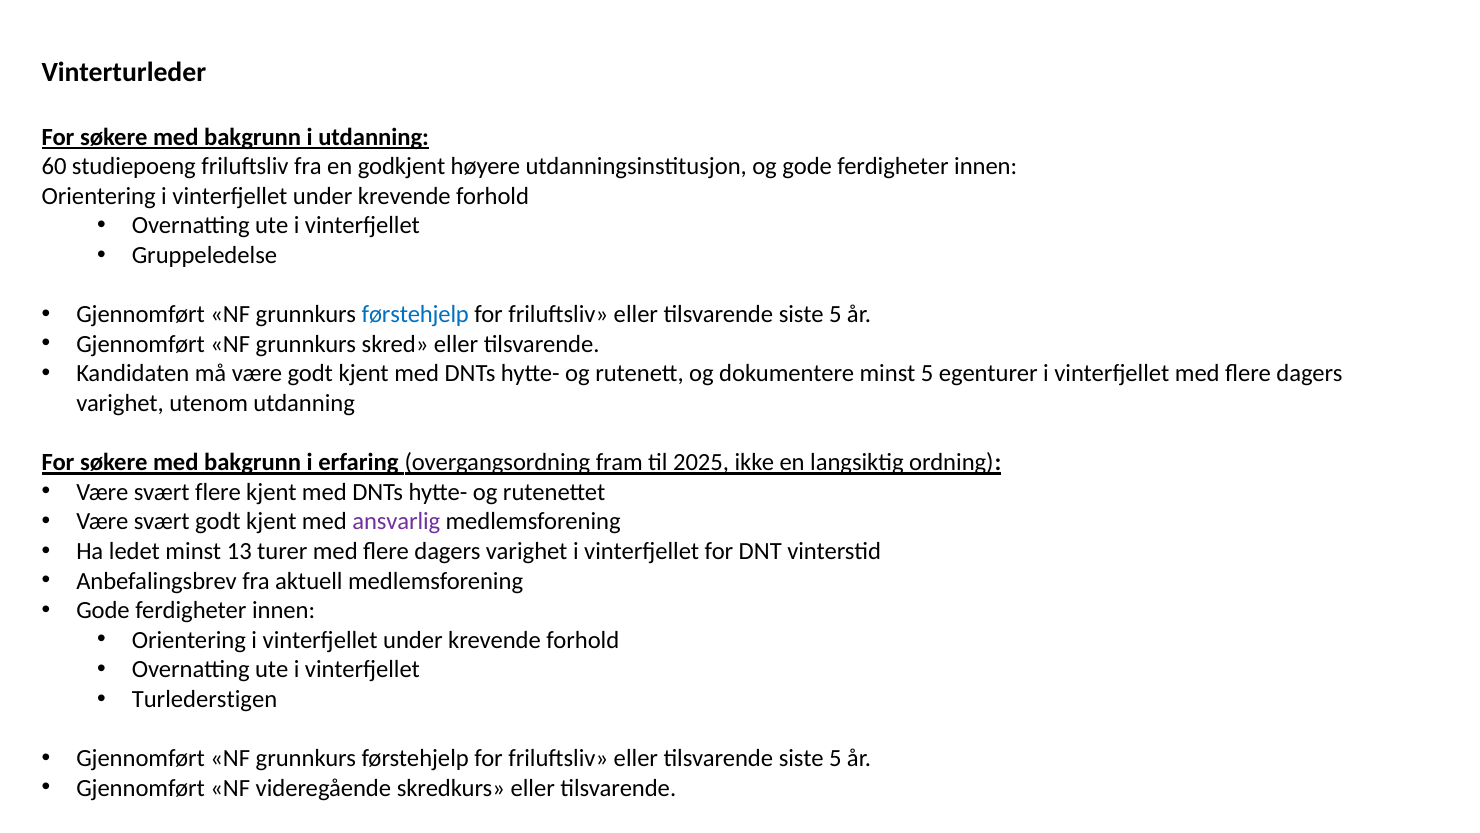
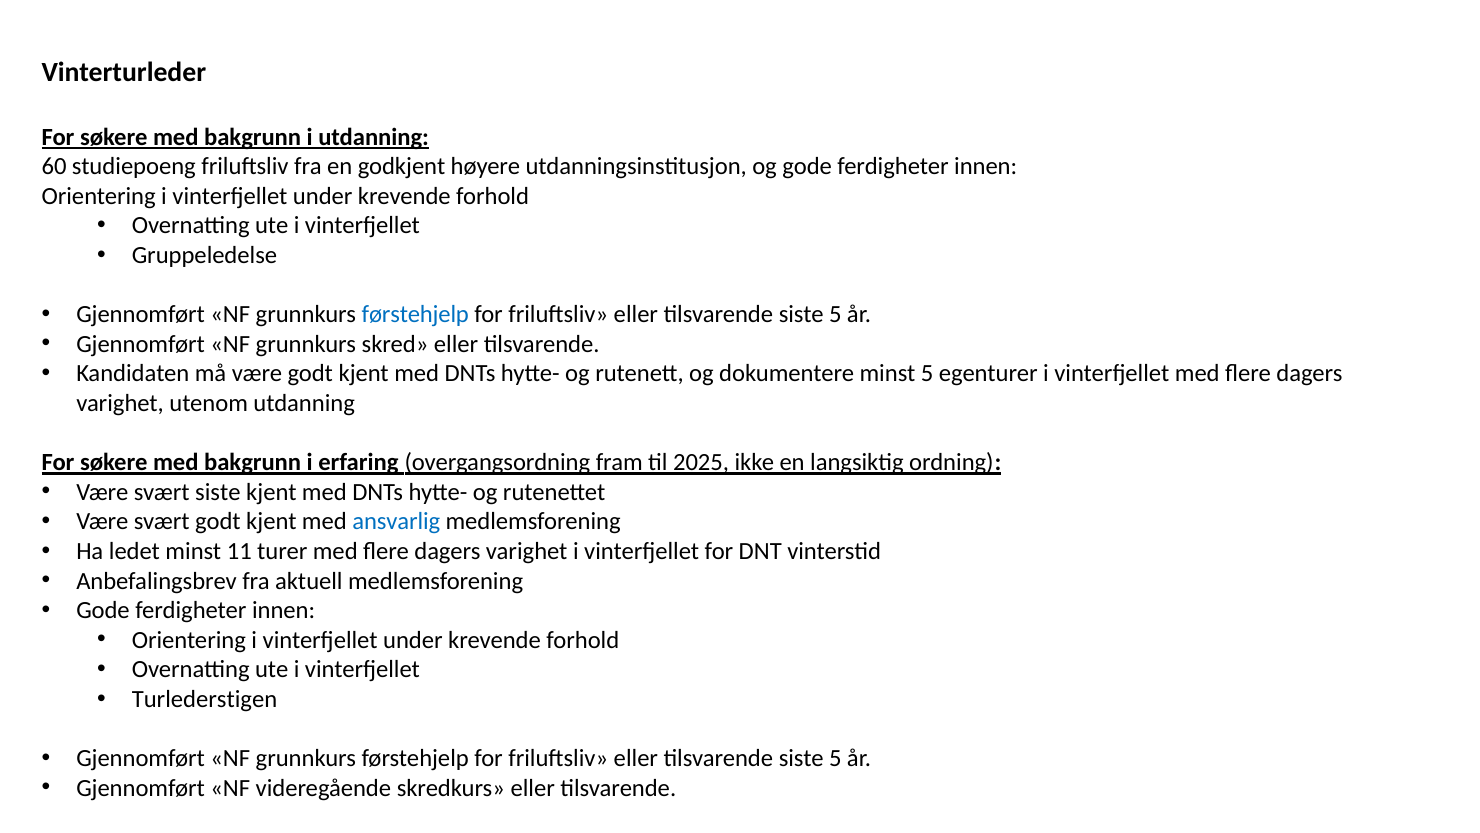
svært flere: flere -> siste
ansvarlig colour: purple -> blue
13: 13 -> 11
